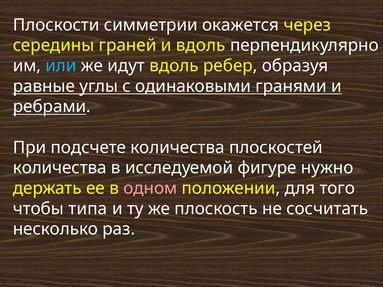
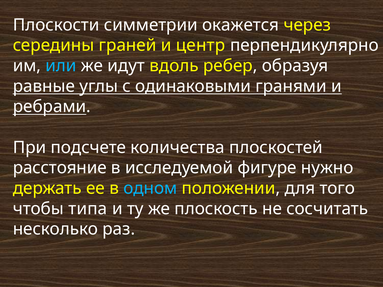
и вдоль: вдоль -> центр
количества at (60, 168): количества -> расстояние
одном colour: pink -> light blue
